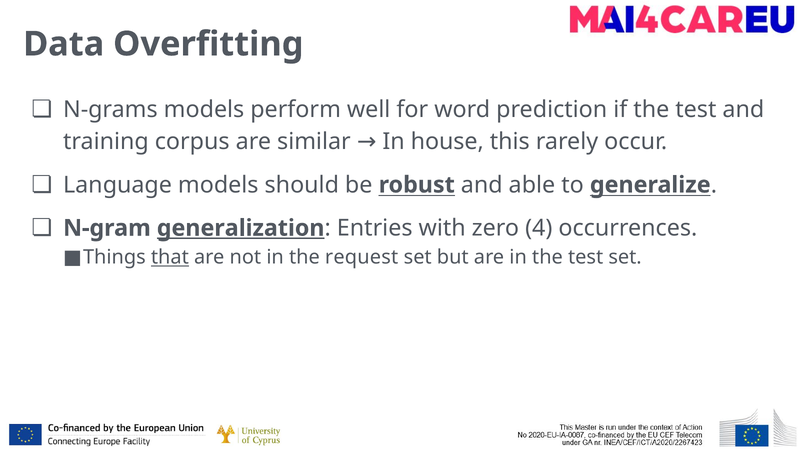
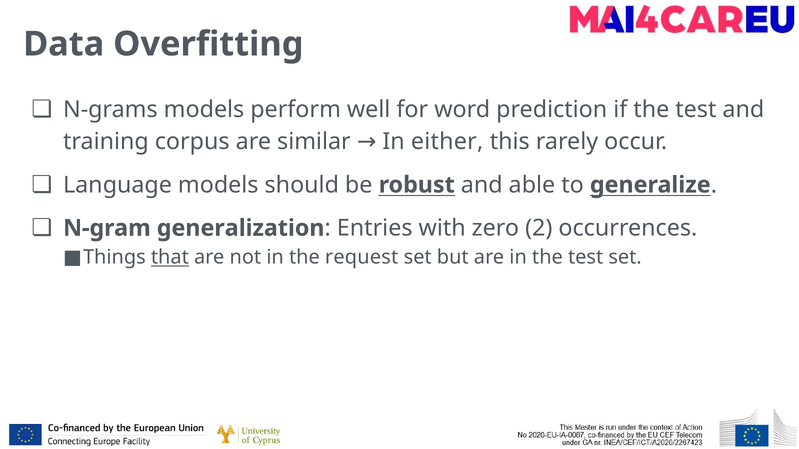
house: house -> either
generalization underline: present -> none
4: 4 -> 2
